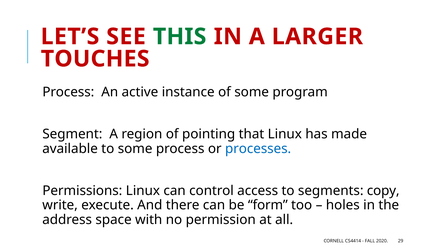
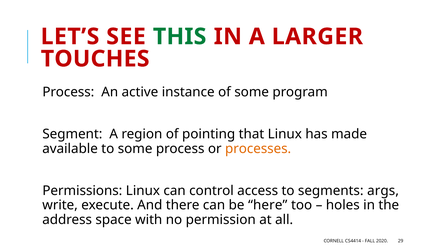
processes colour: blue -> orange
copy: copy -> args
form: form -> here
